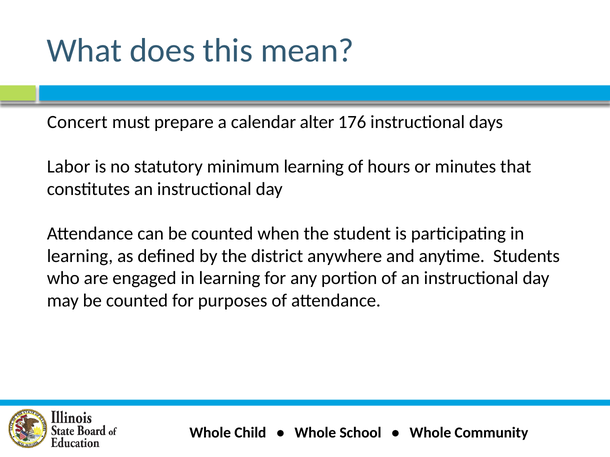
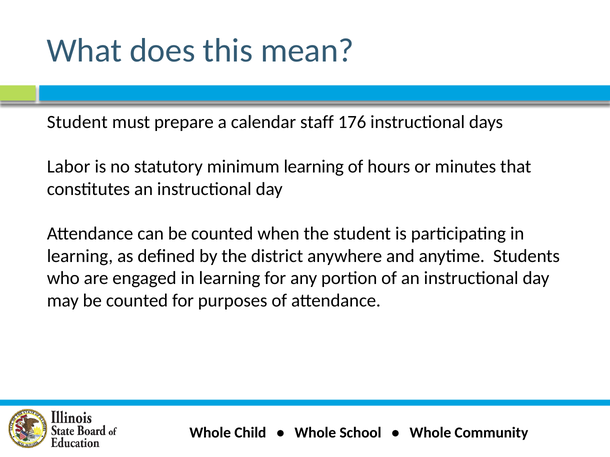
Concert at (77, 122): Concert -> Student
alter: alter -> staff
